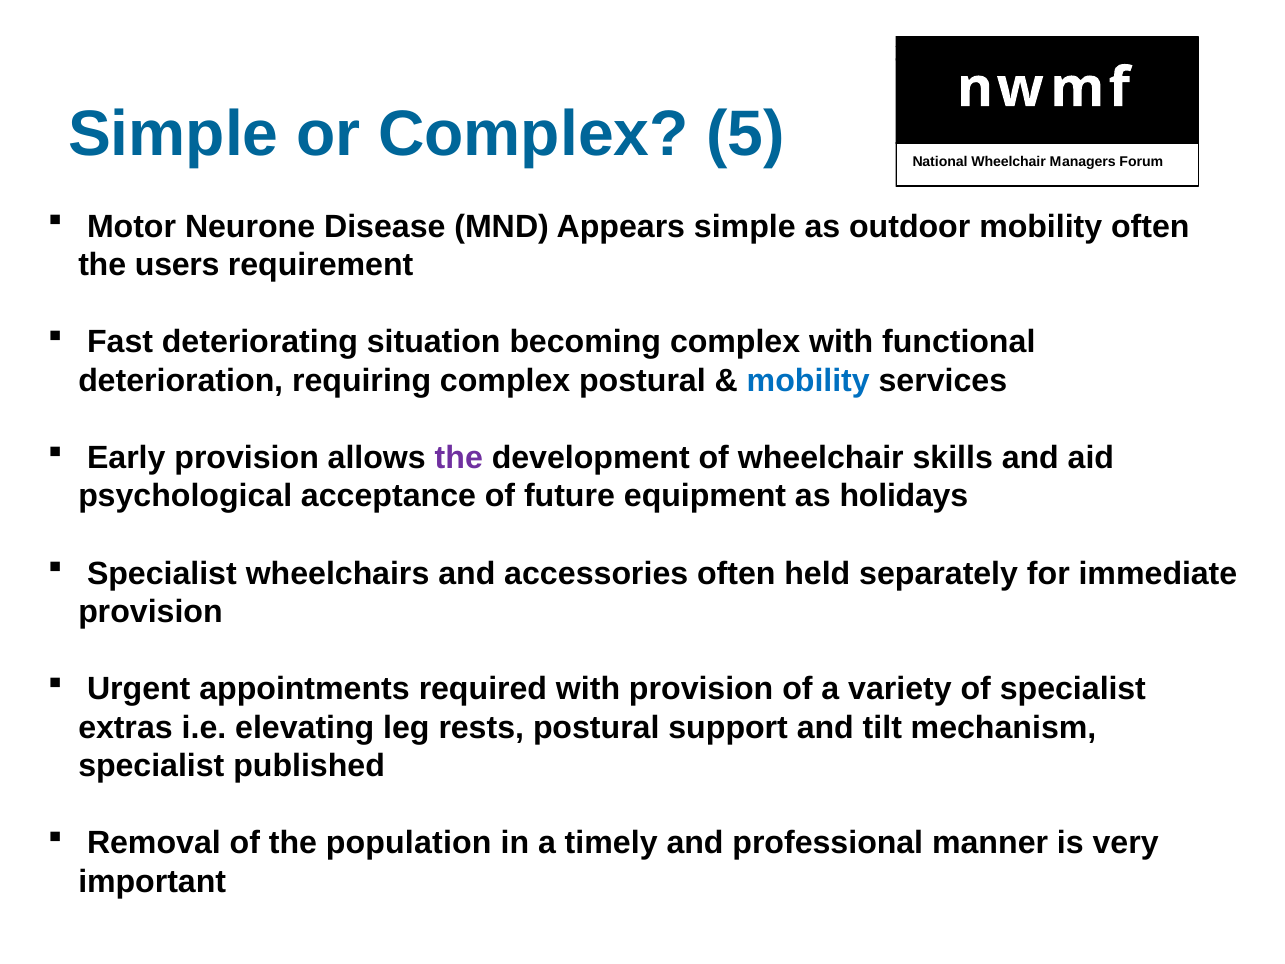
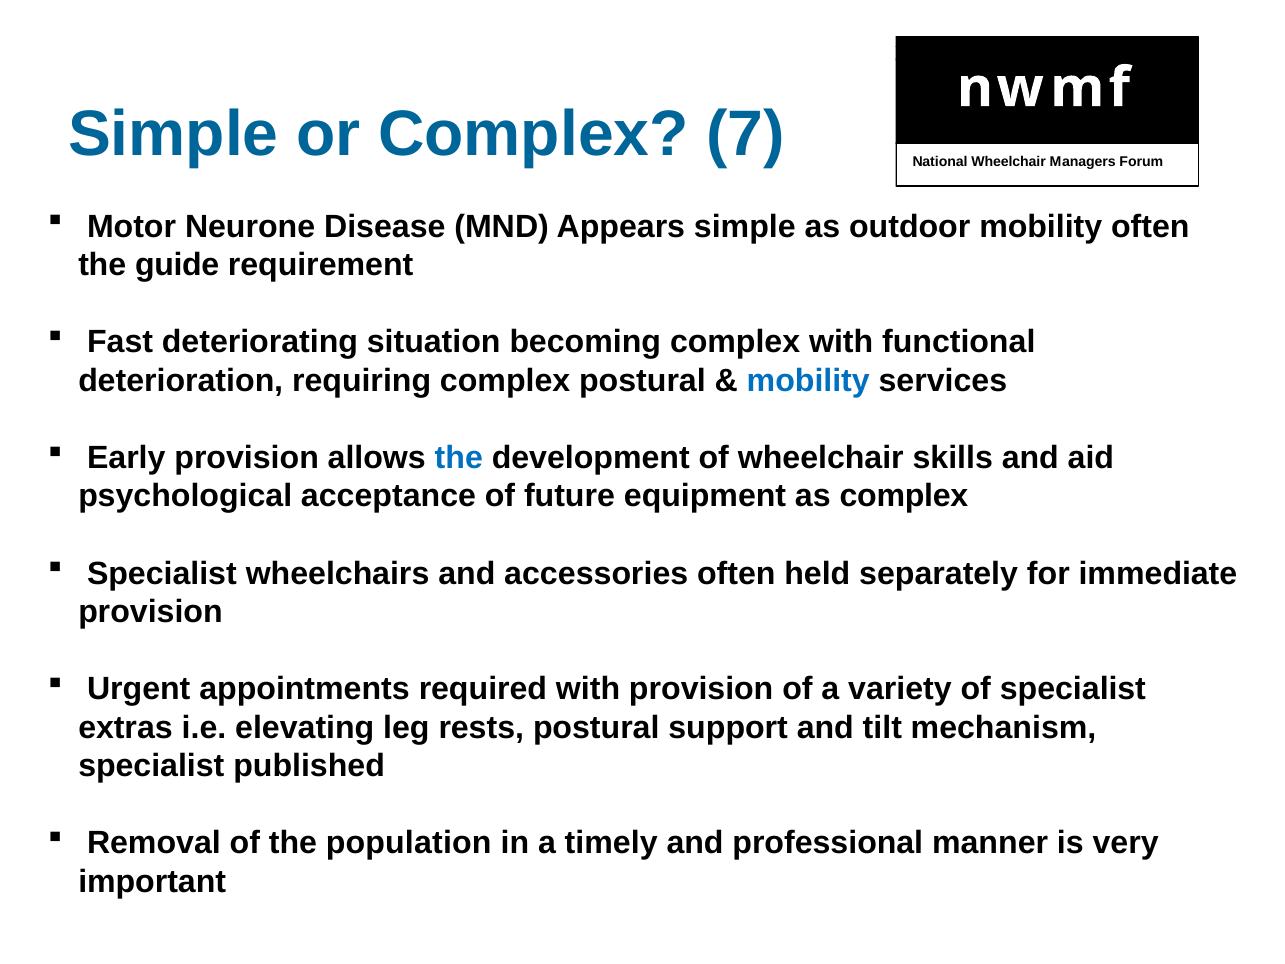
5: 5 -> 7
users: users -> guide
the at (459, 458) colour: purple -> blue
as holidays: holidays -> complex
